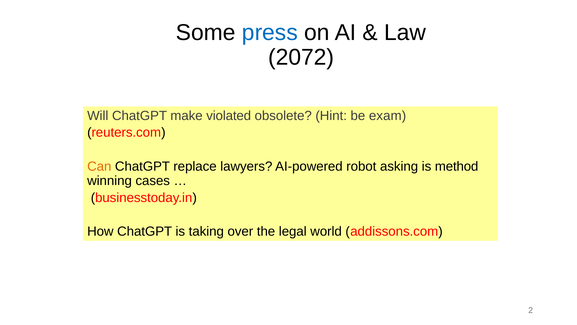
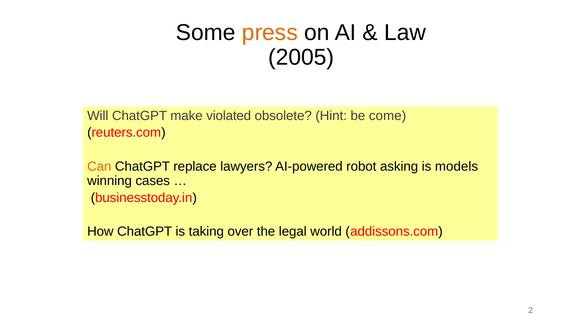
press colour: blue -> orange
2072: 2072 -> 2005
exam: exam -> come
method: method -> models
